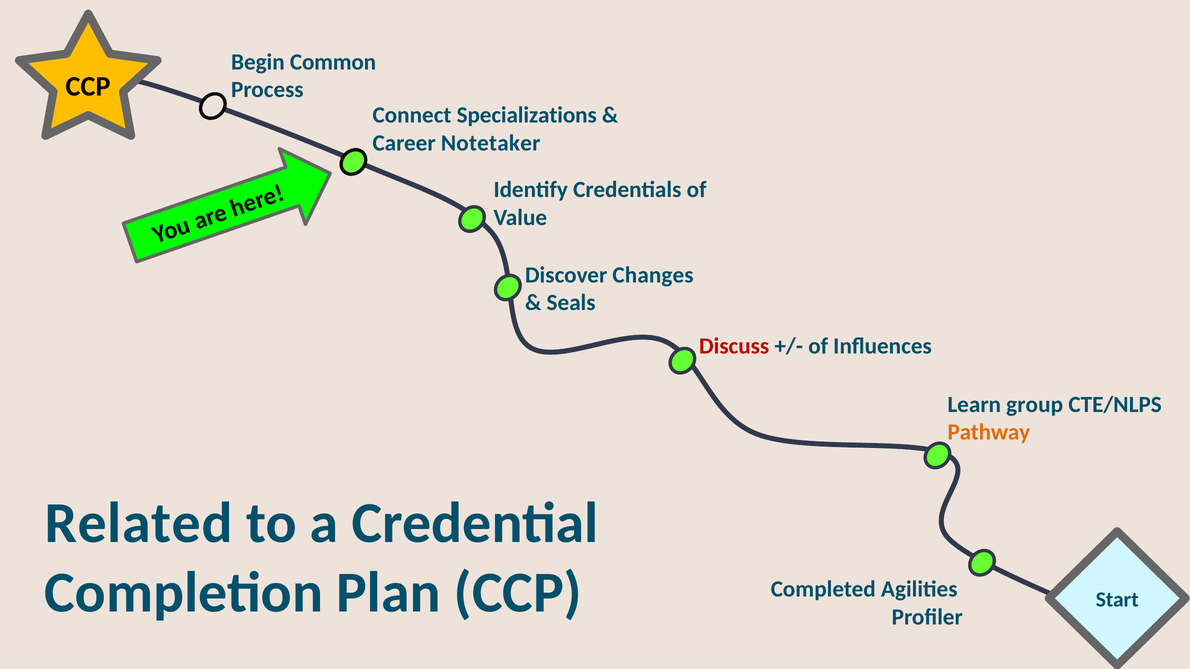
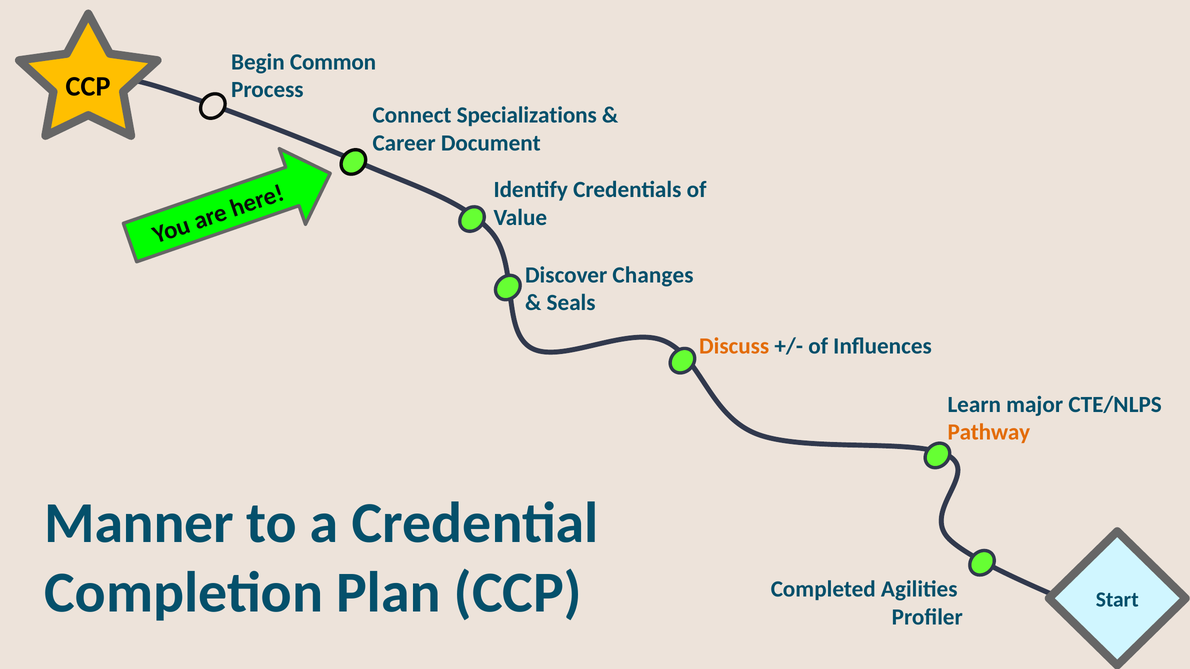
Notetaker: Notetaker -> Document
Discuss colour: red -> orange
group: group -> major
Related: Related -> Manner
